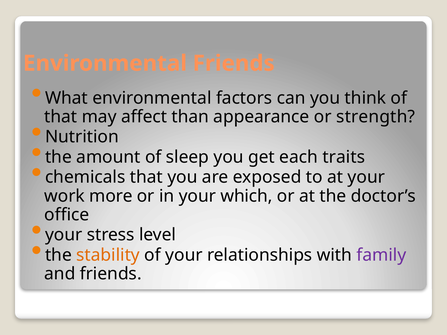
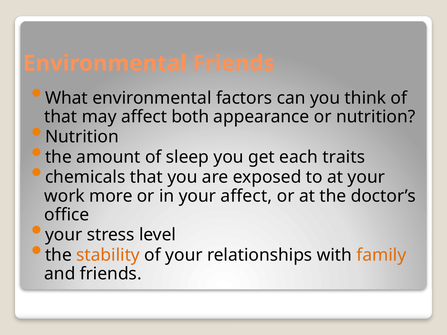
than: than -> both
or strength: strength -> nutrition
your which: which -> affect
family colour: purple -> orange
